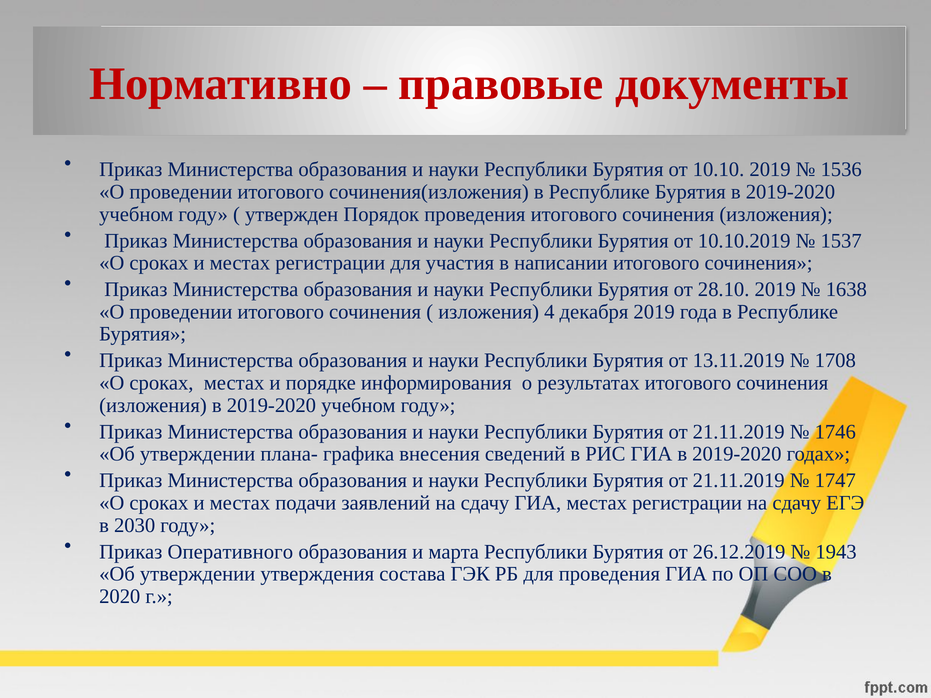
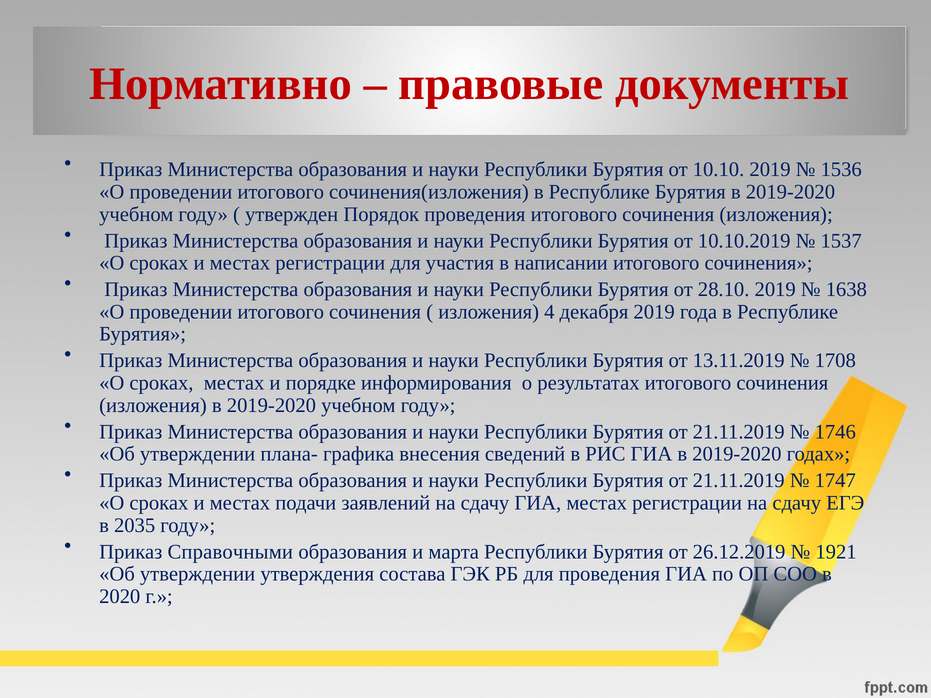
2030: 2030 -> 2035
Оперативного: Оперативного -> Справочными
1943: 1943 -> 1921
